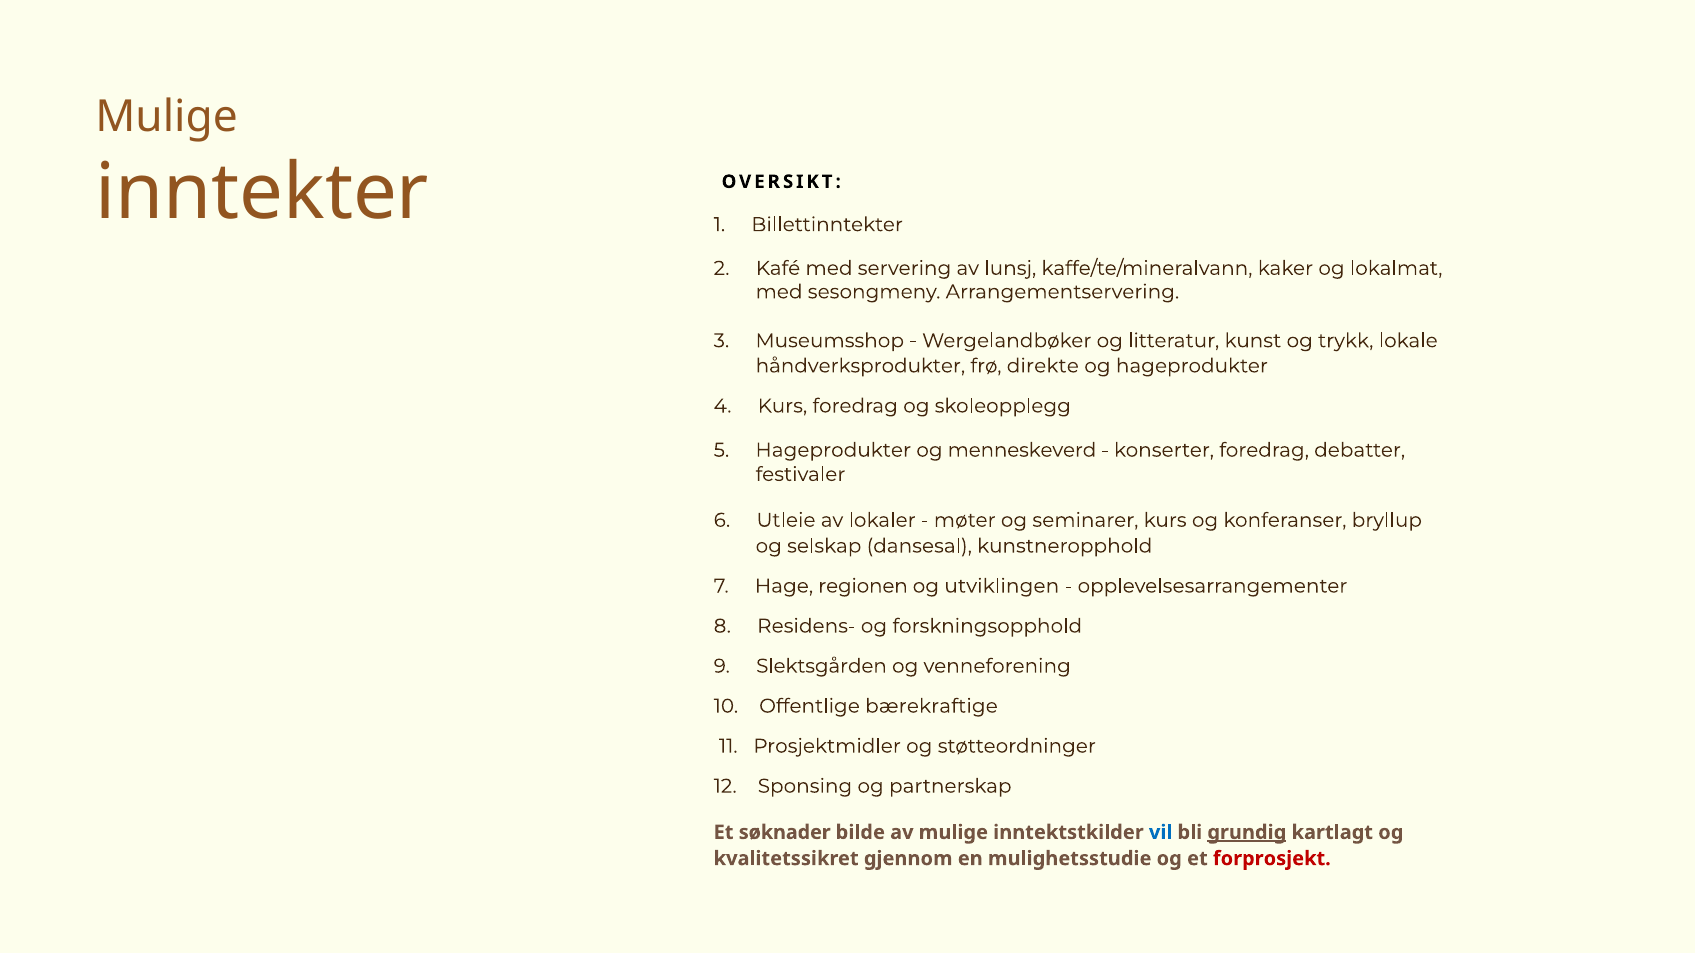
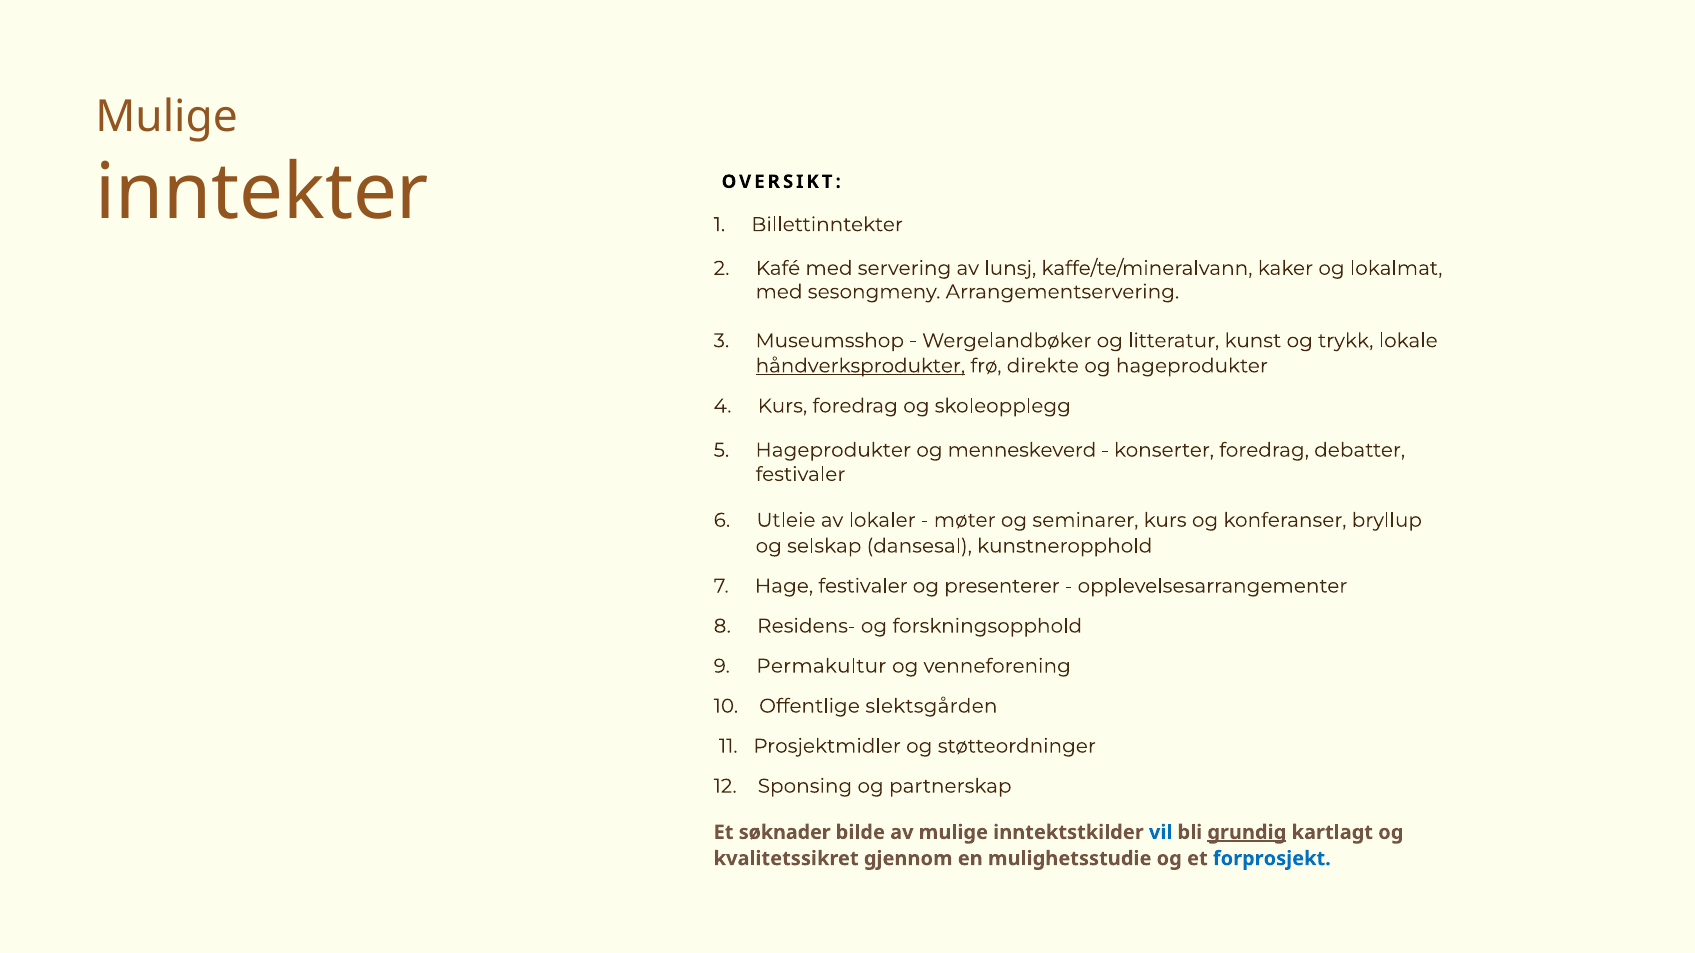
håndverksprodukter underline: none -> present
Hage regionen: regionen -> festivaler
utviklingen: utviklingen -> presenterer
Slektsgården: Slektsgården -> Permakultur
bærekraftige: bærekraftige -> slektsgården
forprosjekt colour: red -> blue
